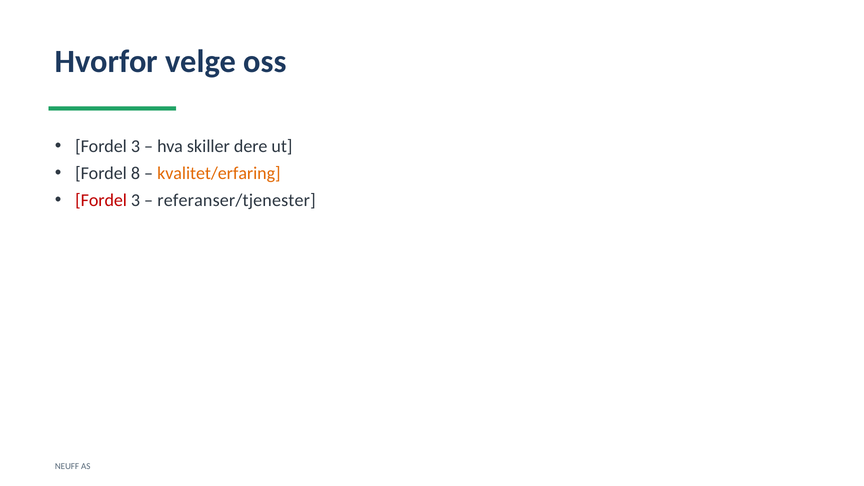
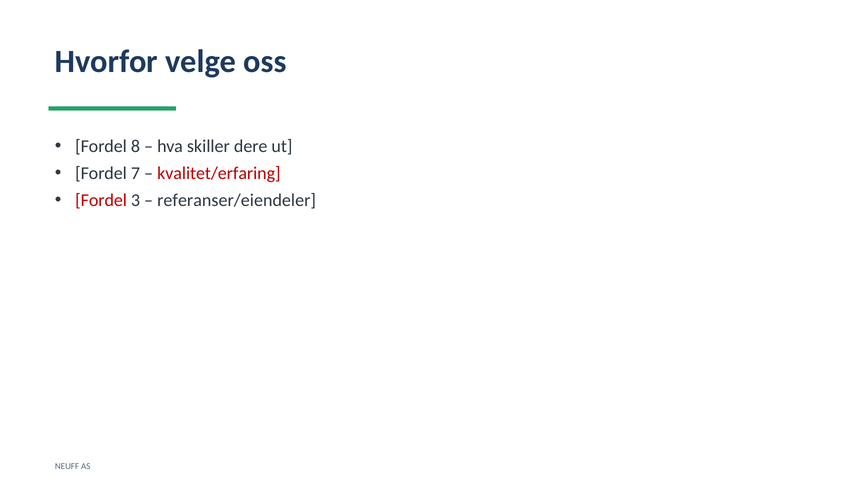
3 at (135, 146): 3 -> 8
8: 8 -> 7
kvalitet/erfaring colour: orange -> red
referanser/tjenester: referanser/tjenester -> referanser/eiendeler
